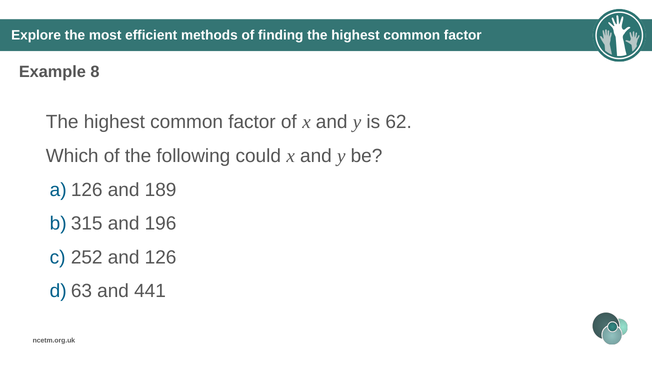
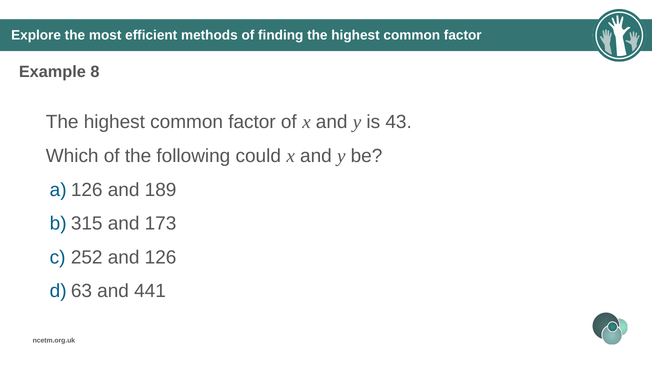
62: 62 -> 43
196: 196 -> 173
